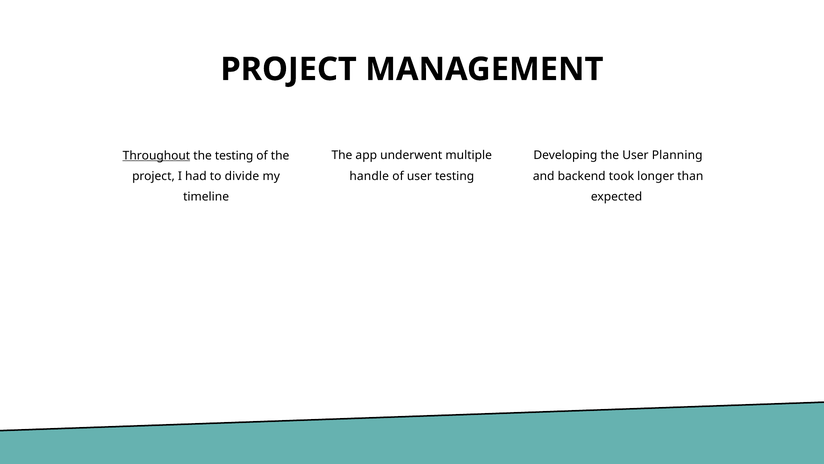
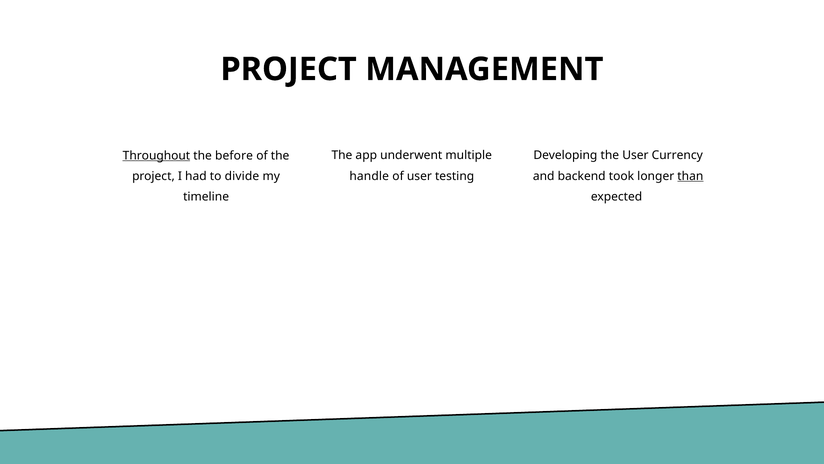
Planning: Planning -> Currency
the testing: testing -> before
than underline: none -> present
